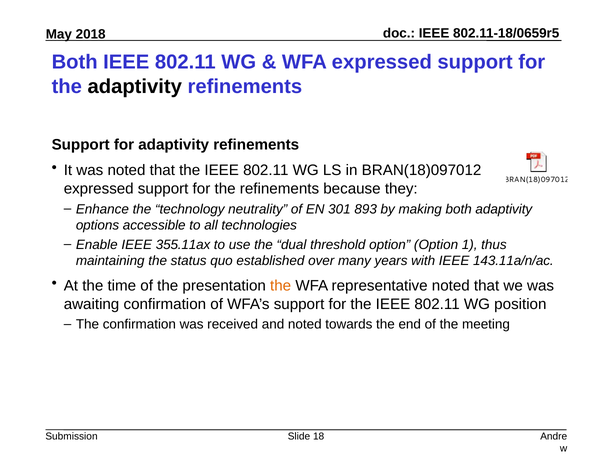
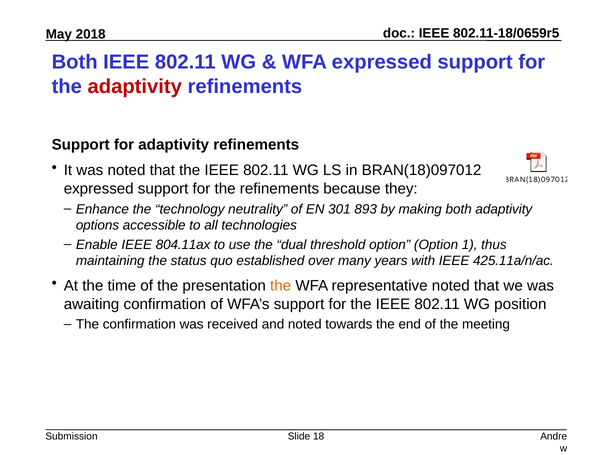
adaptivity at (135, 86) colour: black -> red
355.11ax: 355.11ax -> 804.11ax
143.11a/n/ac: 143.11a/n/ac -> 425.11a/n/ac
